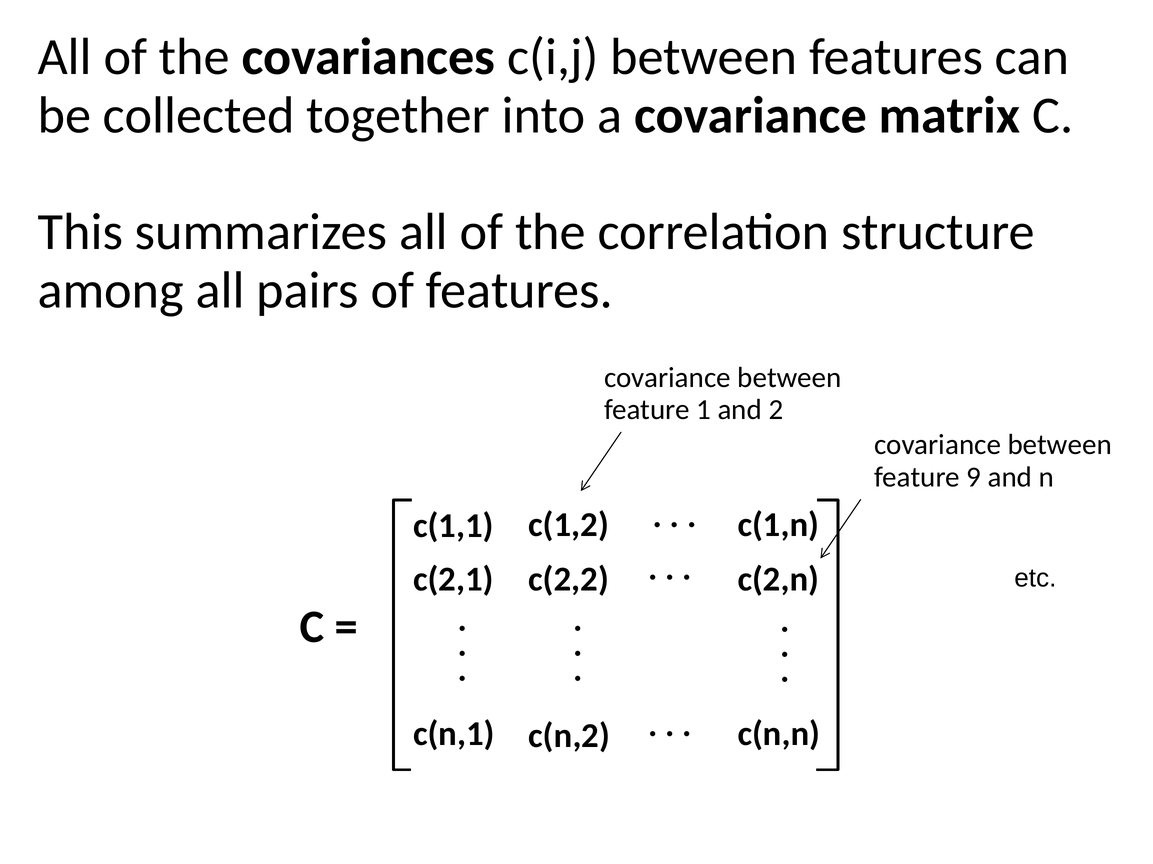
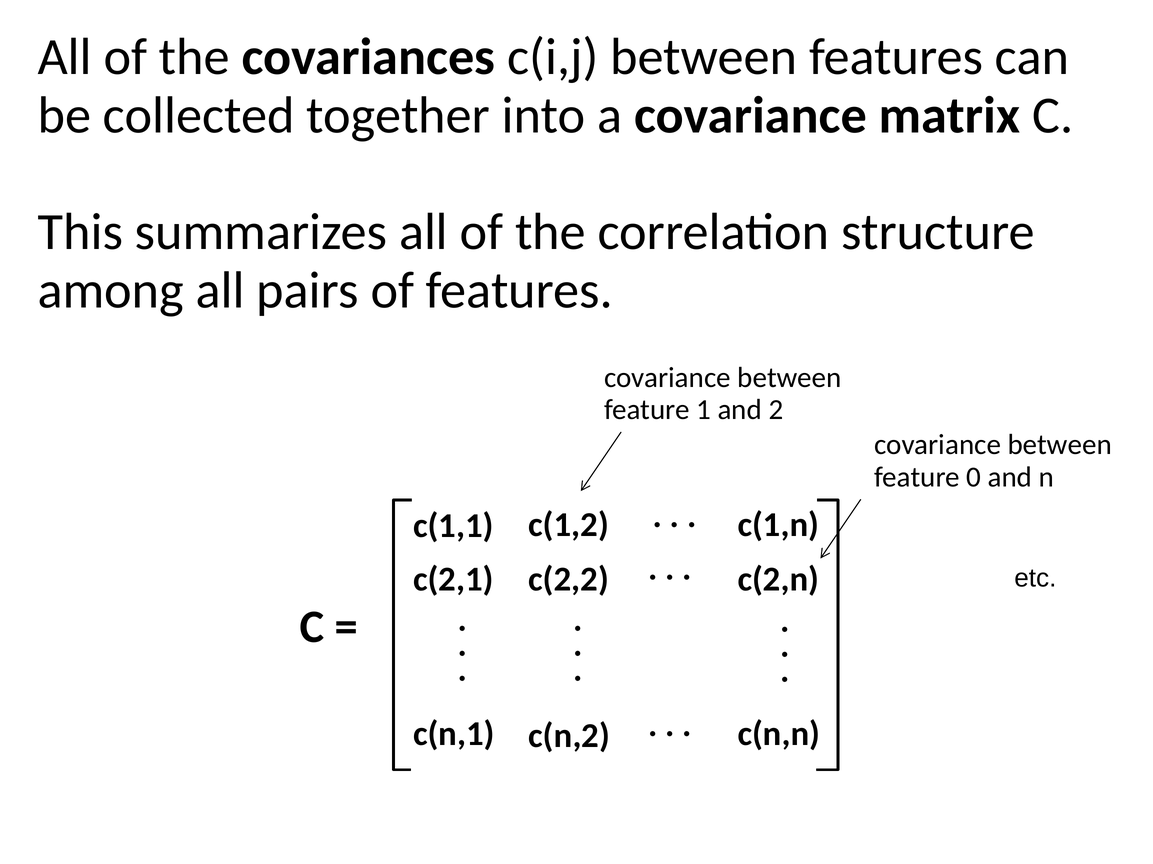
9: 9 -> 0
